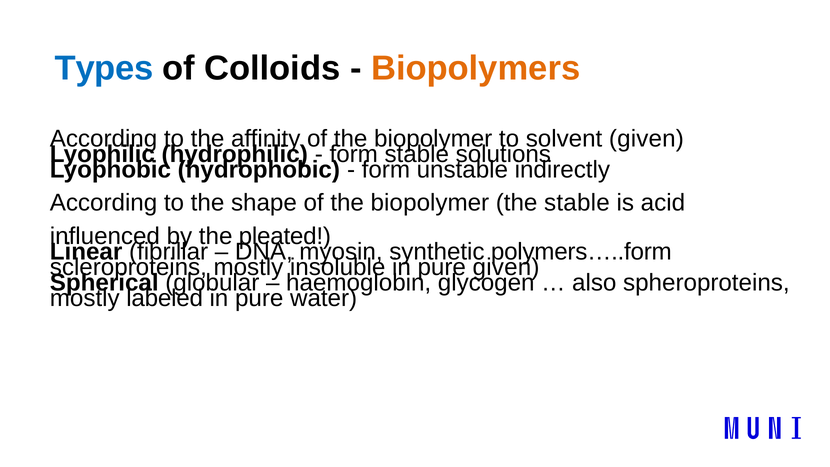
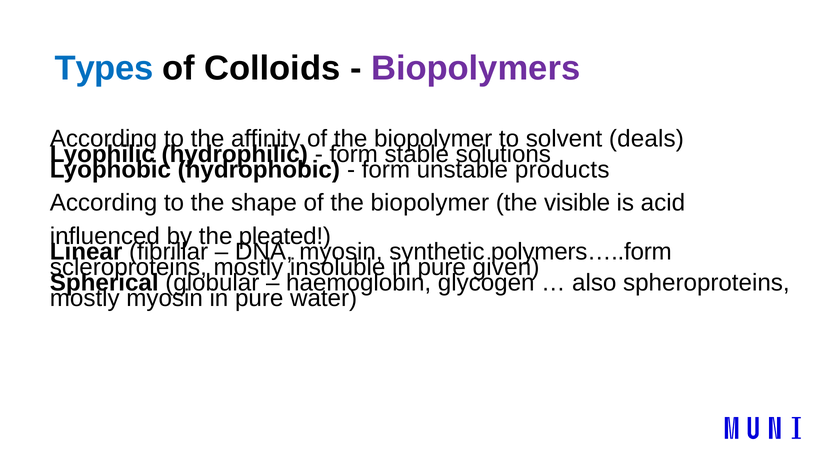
Biopolymers colour: orange -> purple
solvent given: given -> deals
indirectly: indirectly -> products
the stable: stable -> visible
labeled at (165, 298): labeled -> myosin
